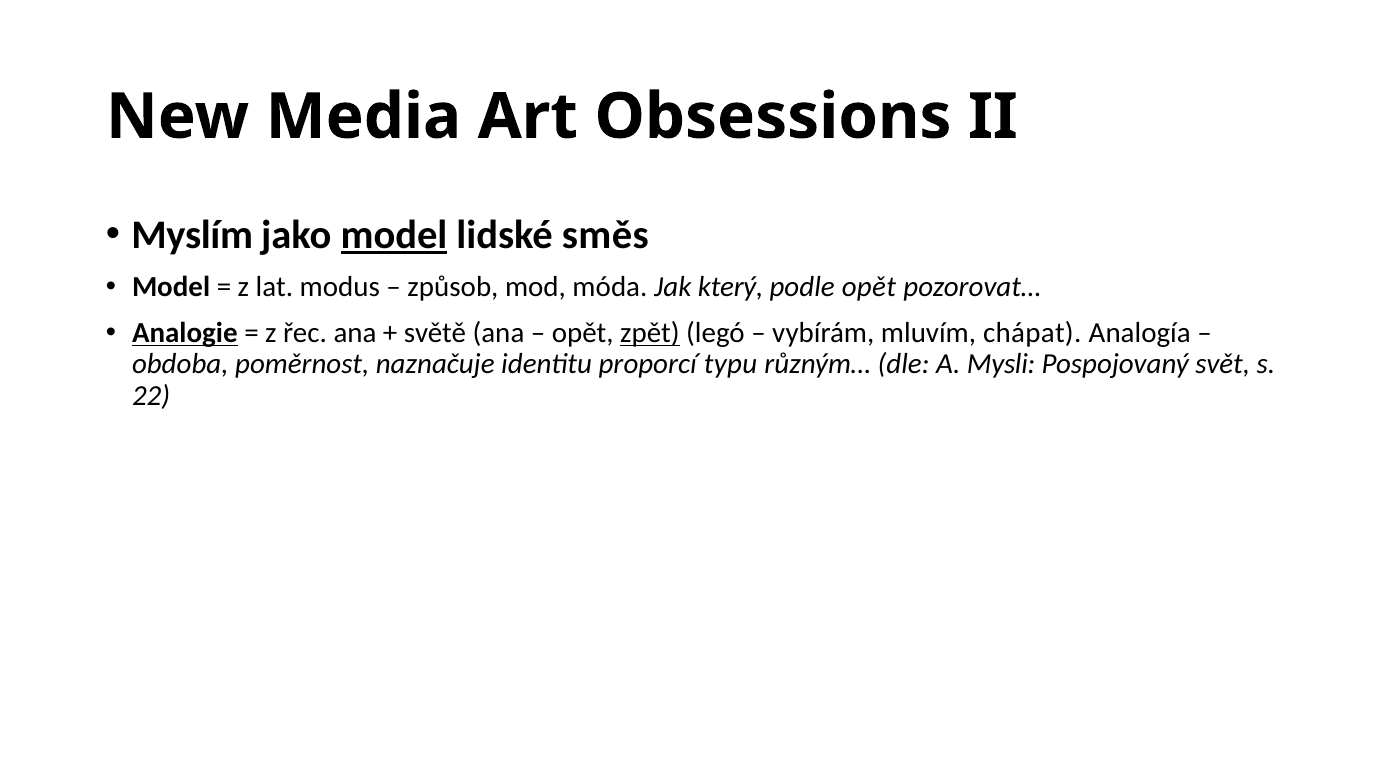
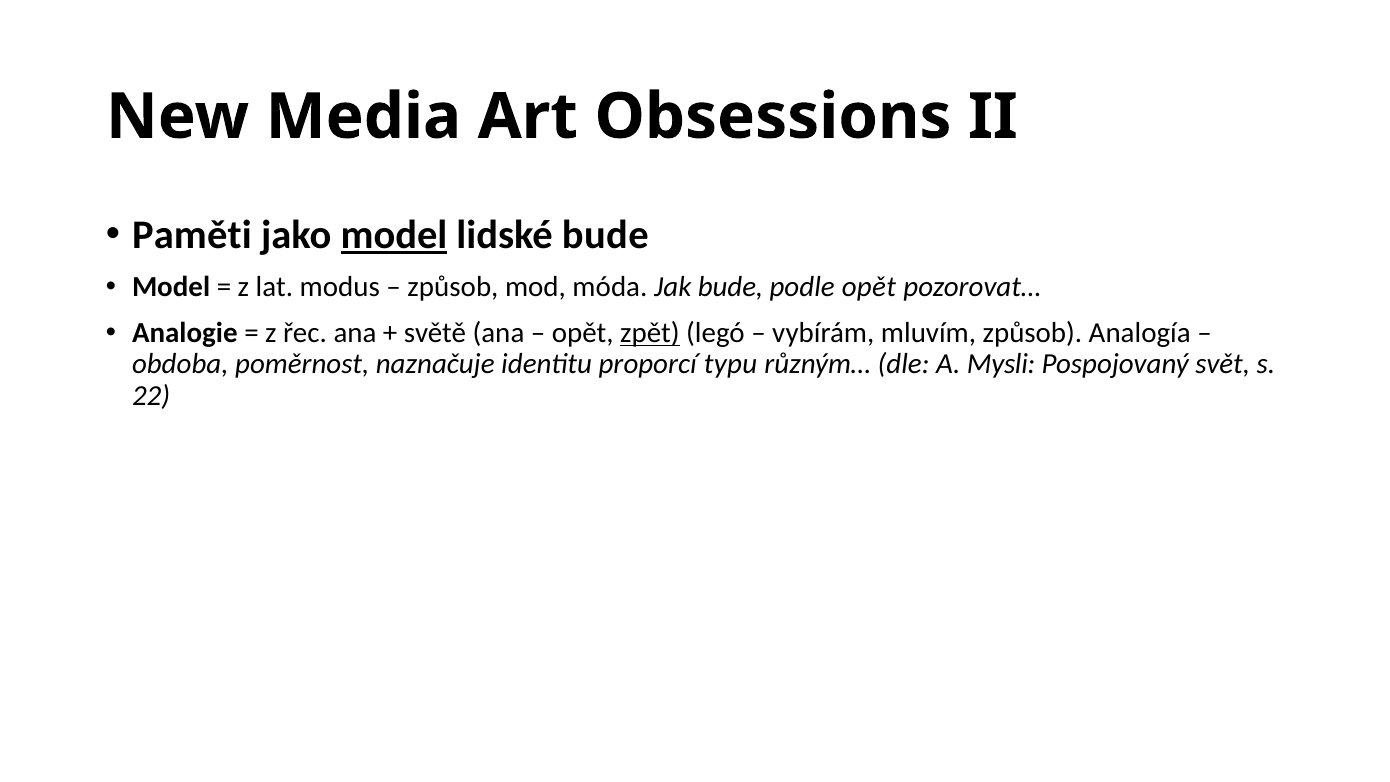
Myslím: Myslím -> Paměti
lidské směs: směs -> bude
Jak který: který -> bude
Analogie underline: present -> none
mluvím chápat: chápat -> způsob
